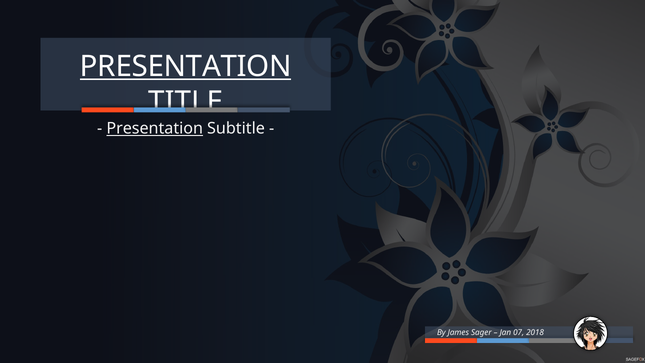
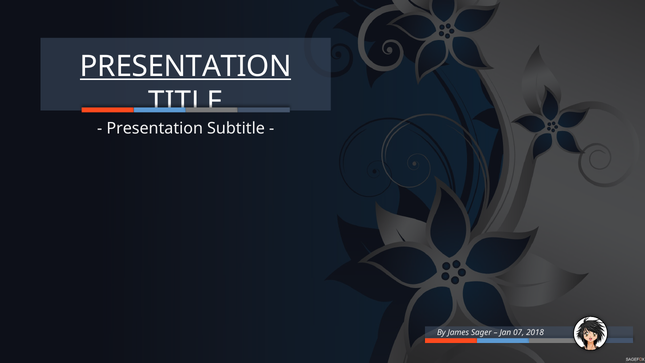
Presentation at (155, 128) underline: present -> none
